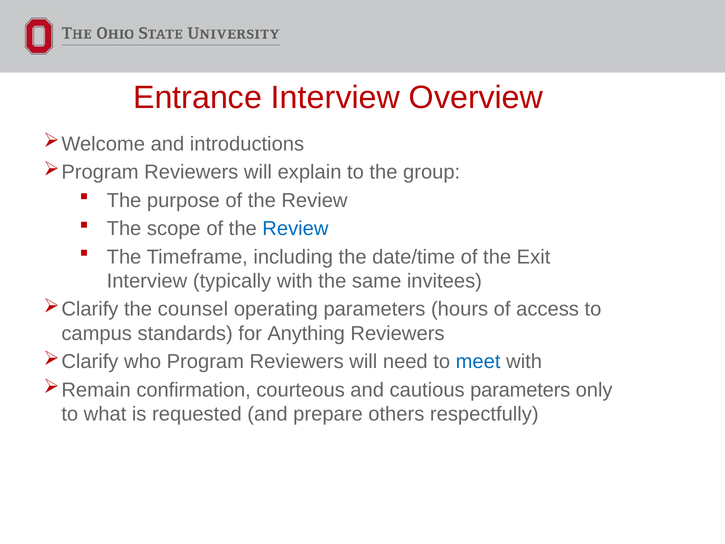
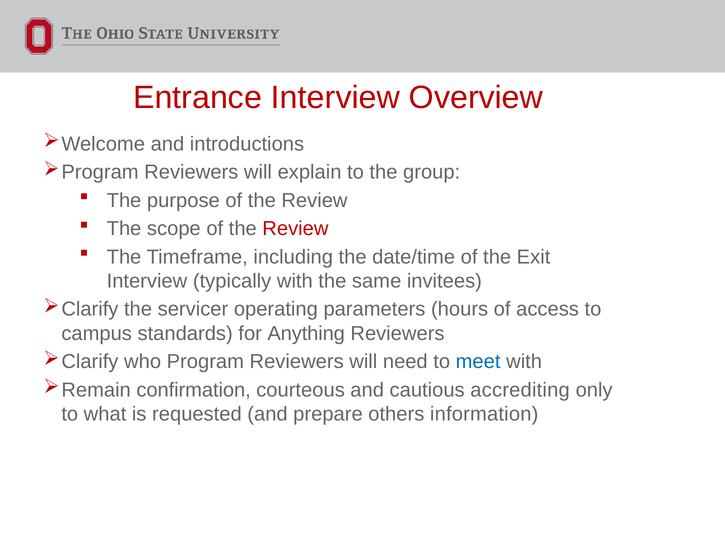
Review at (295, 229) colour: blue -> red
counsel: counsel -> servicer
cautious parameters: parameters -> accrediting
respectfully: respectfully -> information
